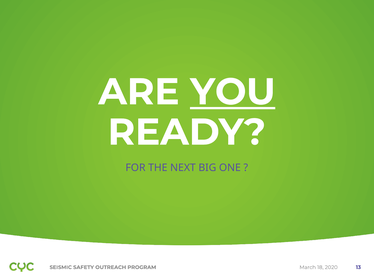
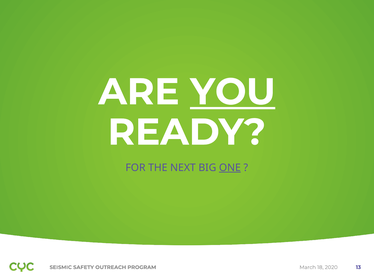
ONE underline: none -> present
